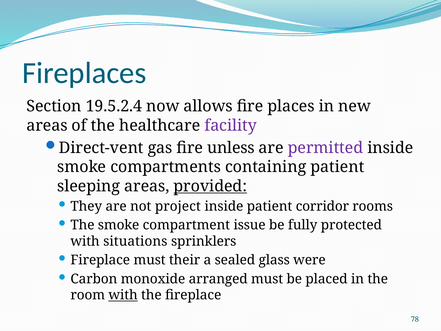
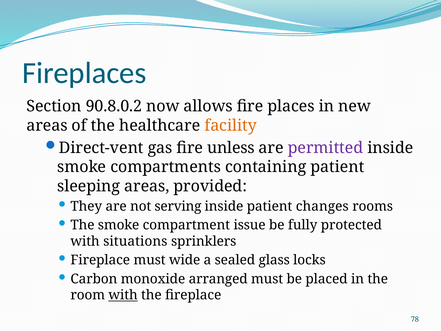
19.5.2.4: 19.5.2.4 -> 90.8.0.2
facility colour: purple -> orange
provided underline: present -> none
project: project -> serving
corridor: corridor -> changes
their: their -> wide
were: were -> locks
